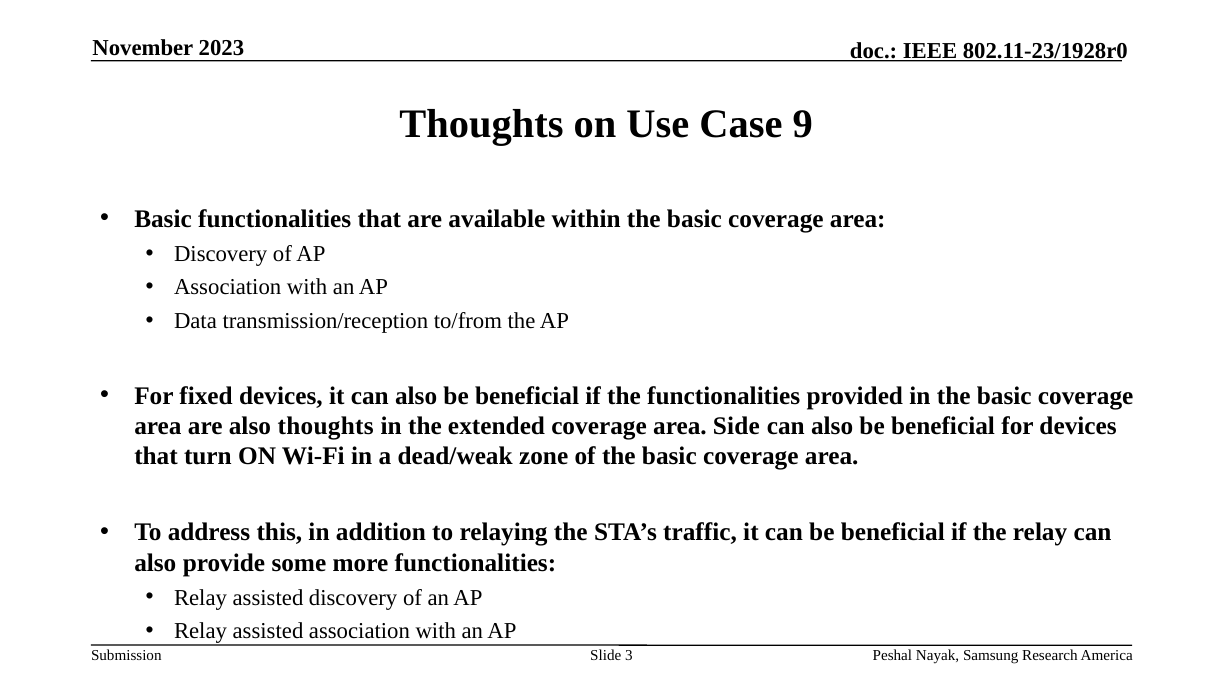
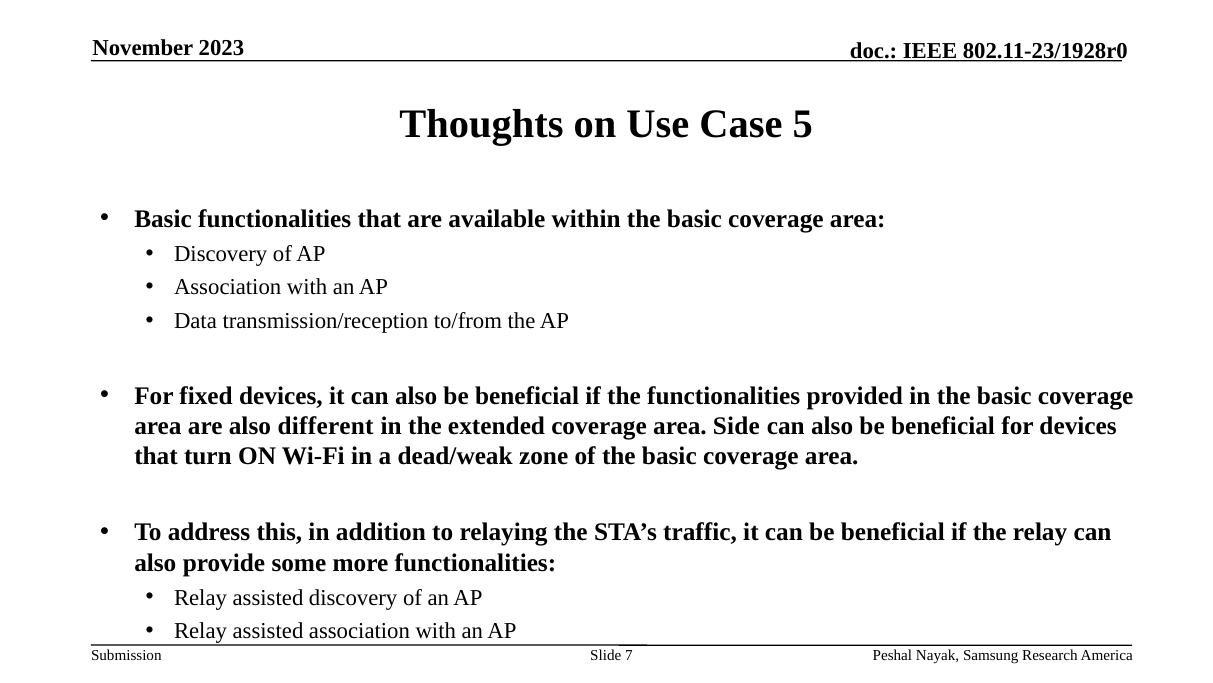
9: 9 -> 5
also thoughts: thoughts -> different
3: 3 -> 7
